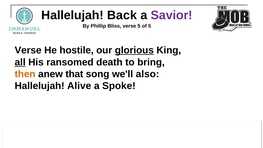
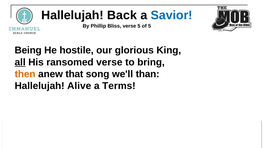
Savior colour: purple -> blue
Verse at (28, 50): Verse -> Being
glorious underline: present -> none
ransomed death: death -> verse
also: also -> than
Spoke: Spoke -> Terms
